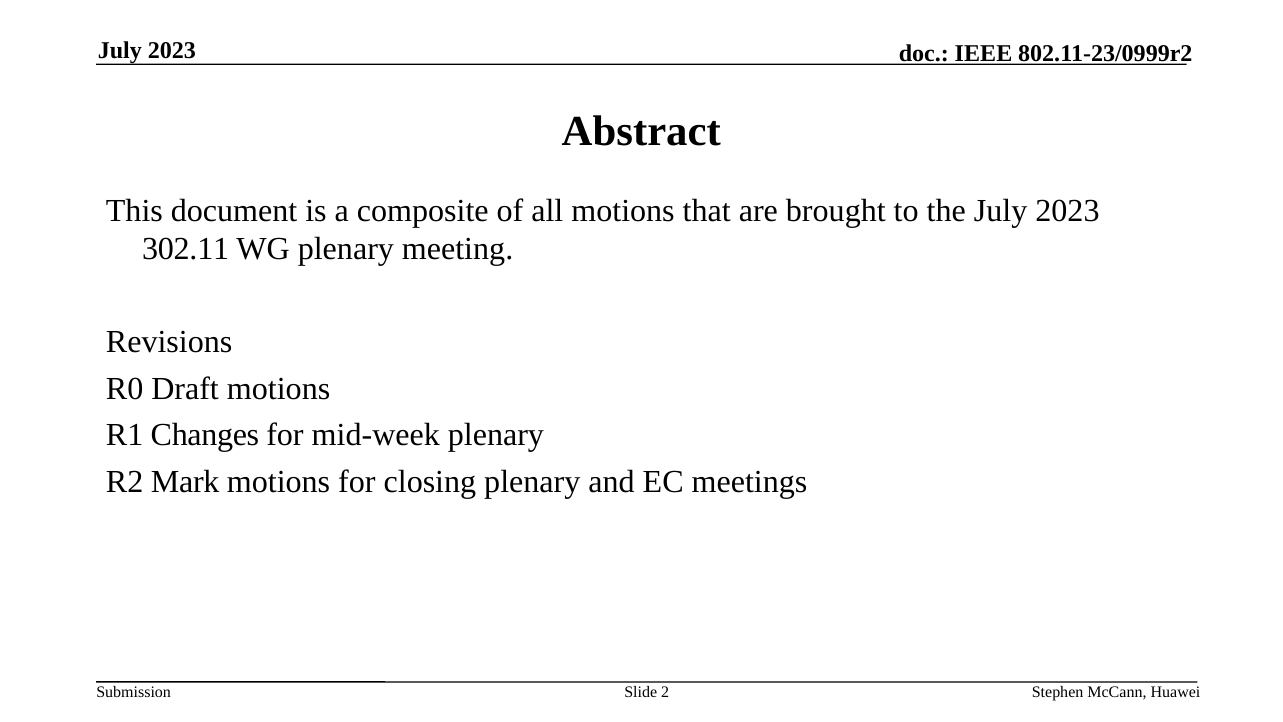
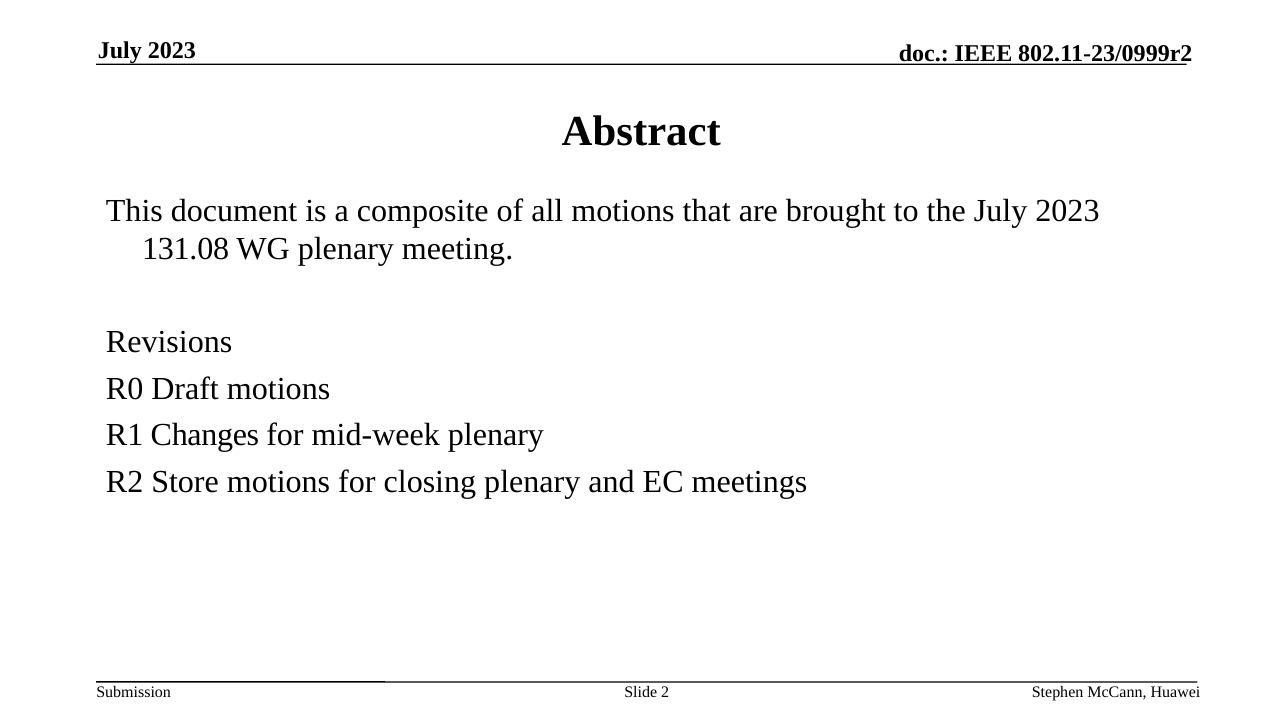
302.11: 302.11 -> 131.08
Mark: Mark -> Store
